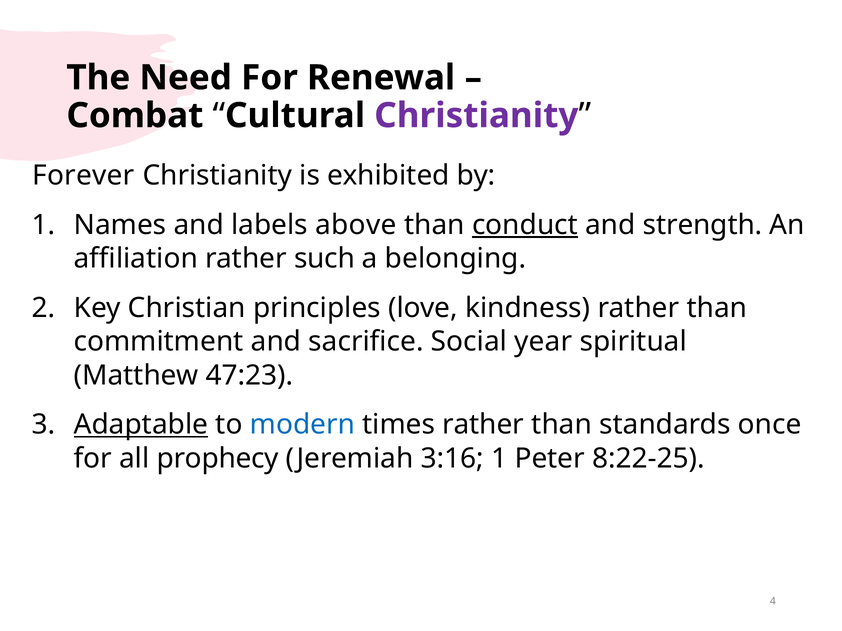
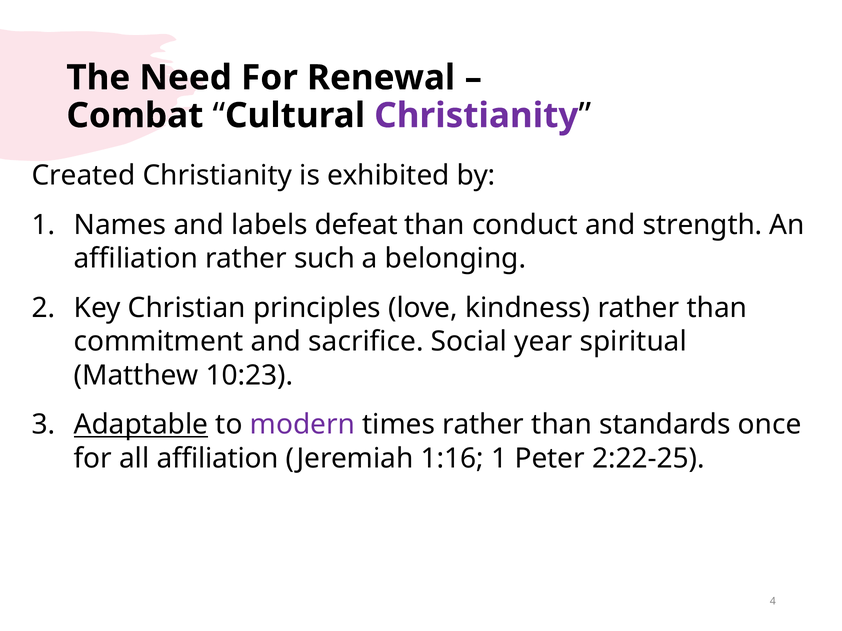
Forever: Forever -> Created
above: above -> defeat
conduct underline: present -> none
47:23: 47:23 -> 10:23
modern colour: blue -> purple
all prophecy: prophecy -> affiliation
3:16: 3:16 -> 1:16
8:22-25: 8:22-25 -> 2:22-25
